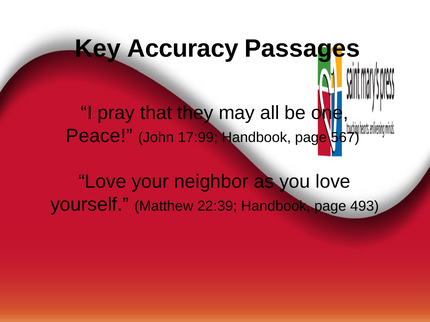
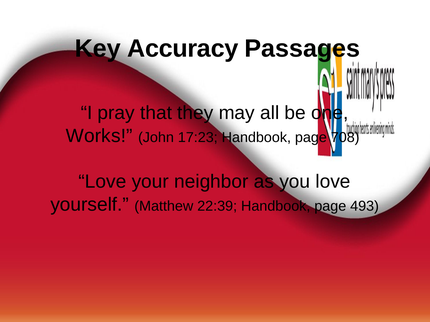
Peace: Peace -> Works
17:99: 17:99 -> 17:23
567: 567 -> 708
